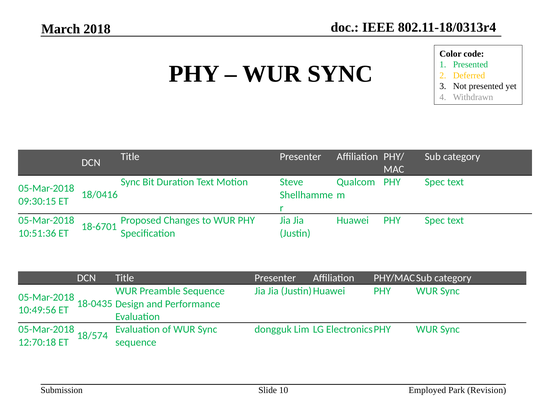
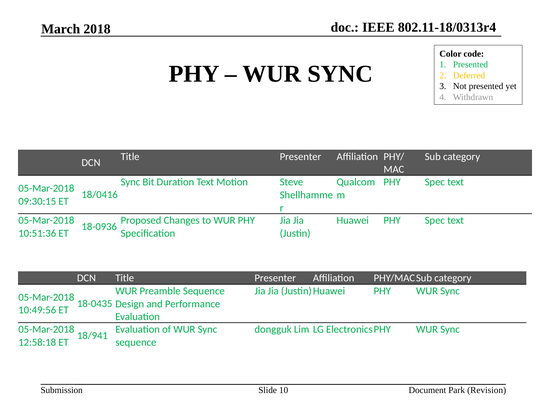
18-6701: 18-6701 -> 18-0936
18/574: 18/574 -> 18/941
12:70:18: 12:70:18 -> 12:58:18
Employed: Employed -> Document
